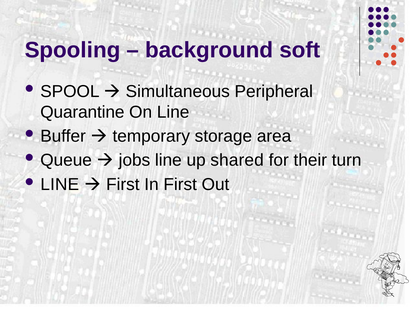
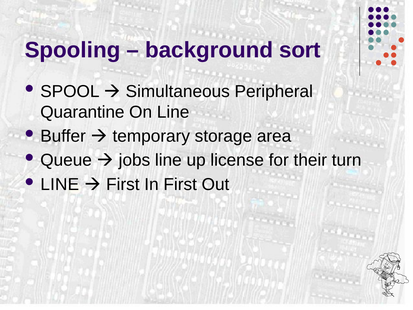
soft: soft -> sort
shared: shared -> license
